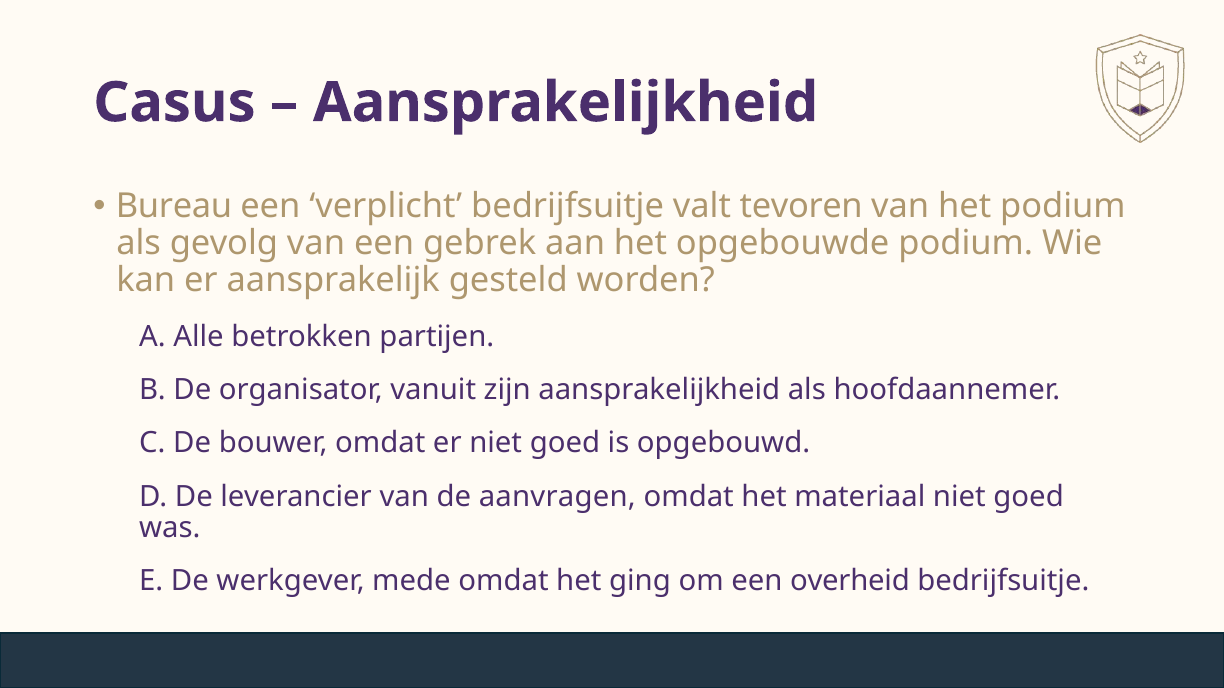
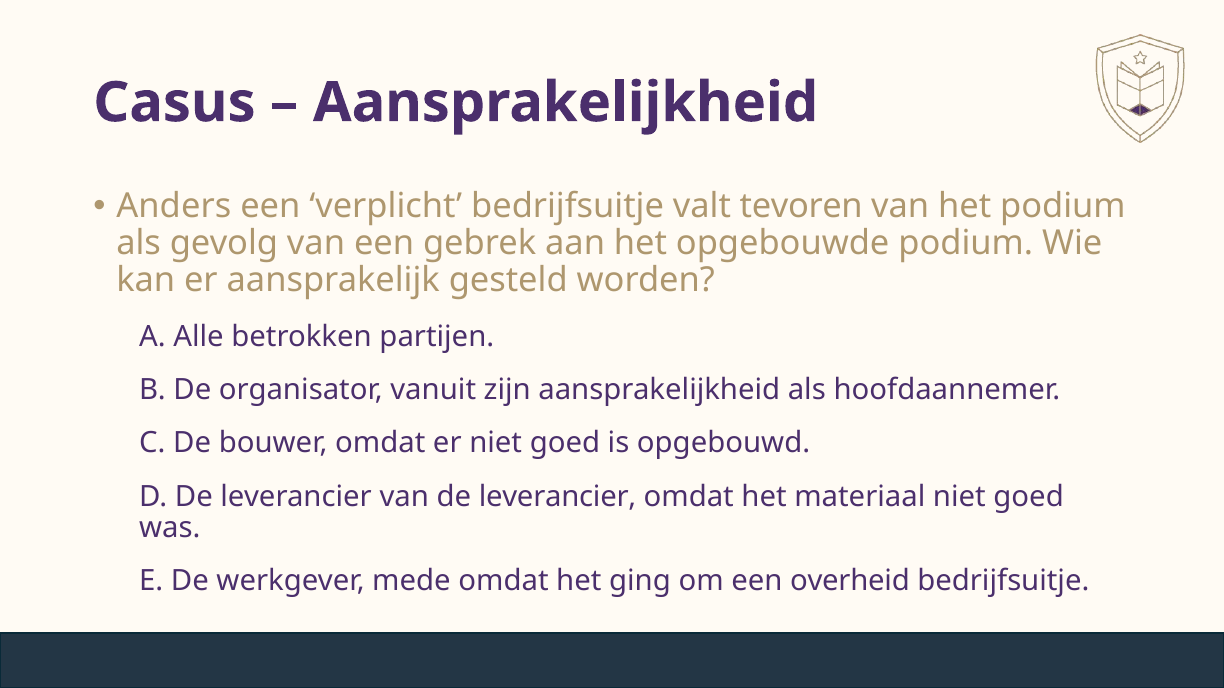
Bureau: Bureau -> Anders
van de aanvragen: aanvragen -> leverancier
